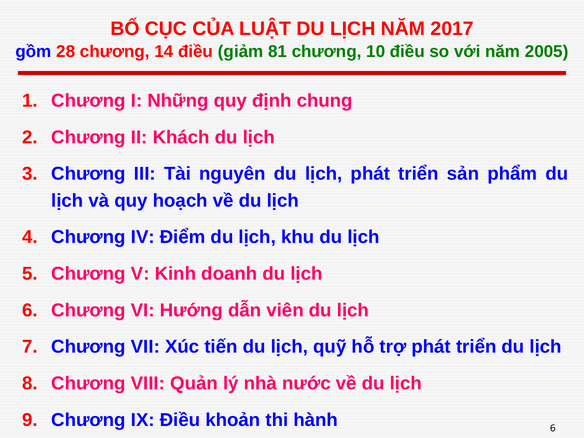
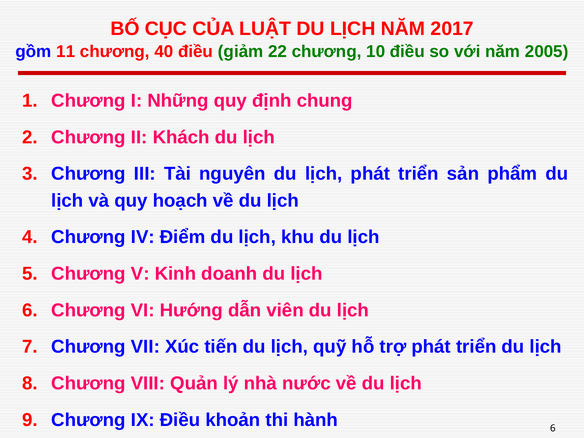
28: 28 -> 11
14: 14 -> 40
81: 81 -> 22
